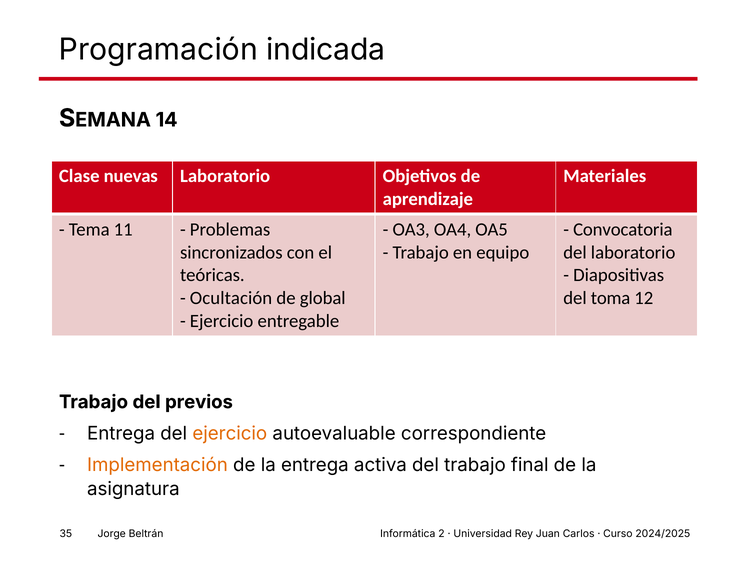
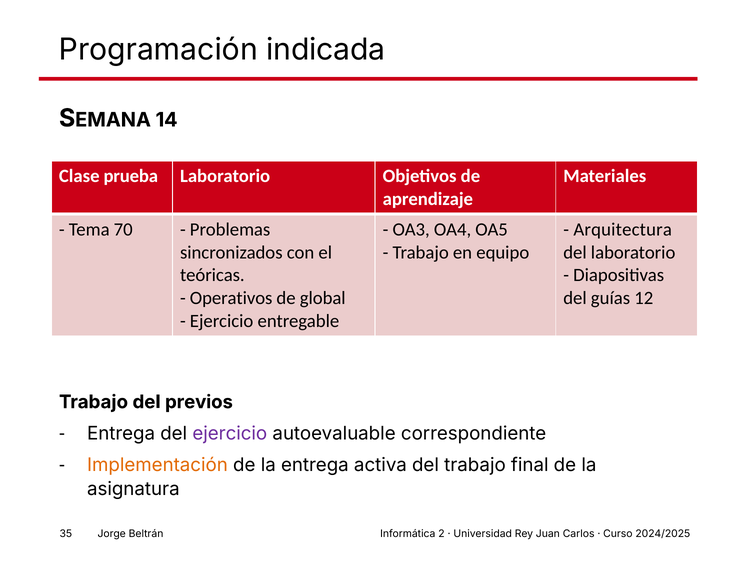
nuevas: nuevas -> prueba
11: 11 -> 70
Convocatoria: Convocatoria -> Arquitectura
Ocultación: Ocultación -> Operativos
toma: toma -> guías
ejercicio at (230, 433) colour: orange -> purple
